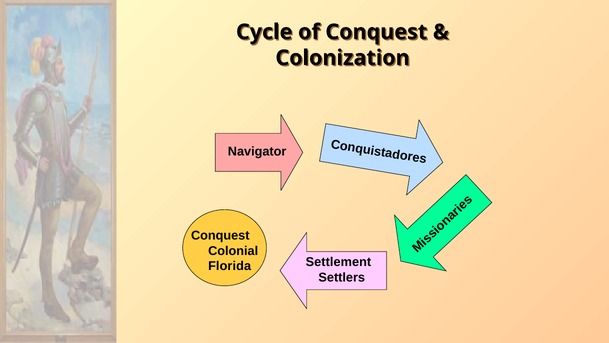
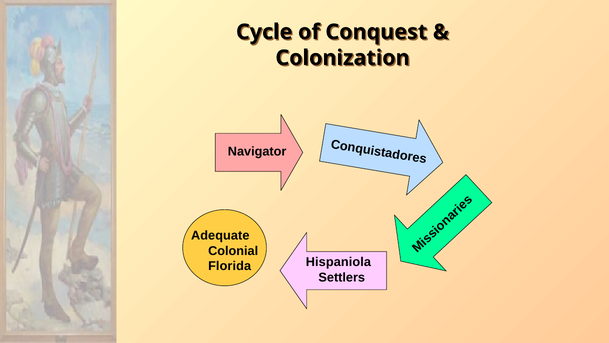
Conquest at (220, 235): Conquest -> Adequate
Settlement: Settlement -> Hispaniola
